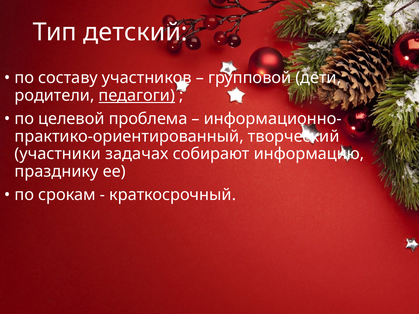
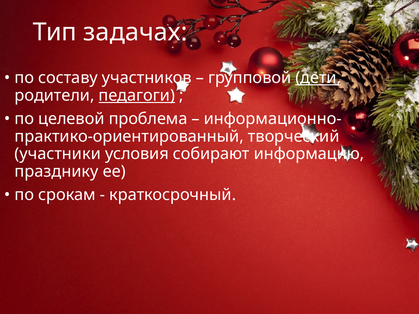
детский: детский -> задачах
дети underline: none -> present
задачах: задачах -> условия
